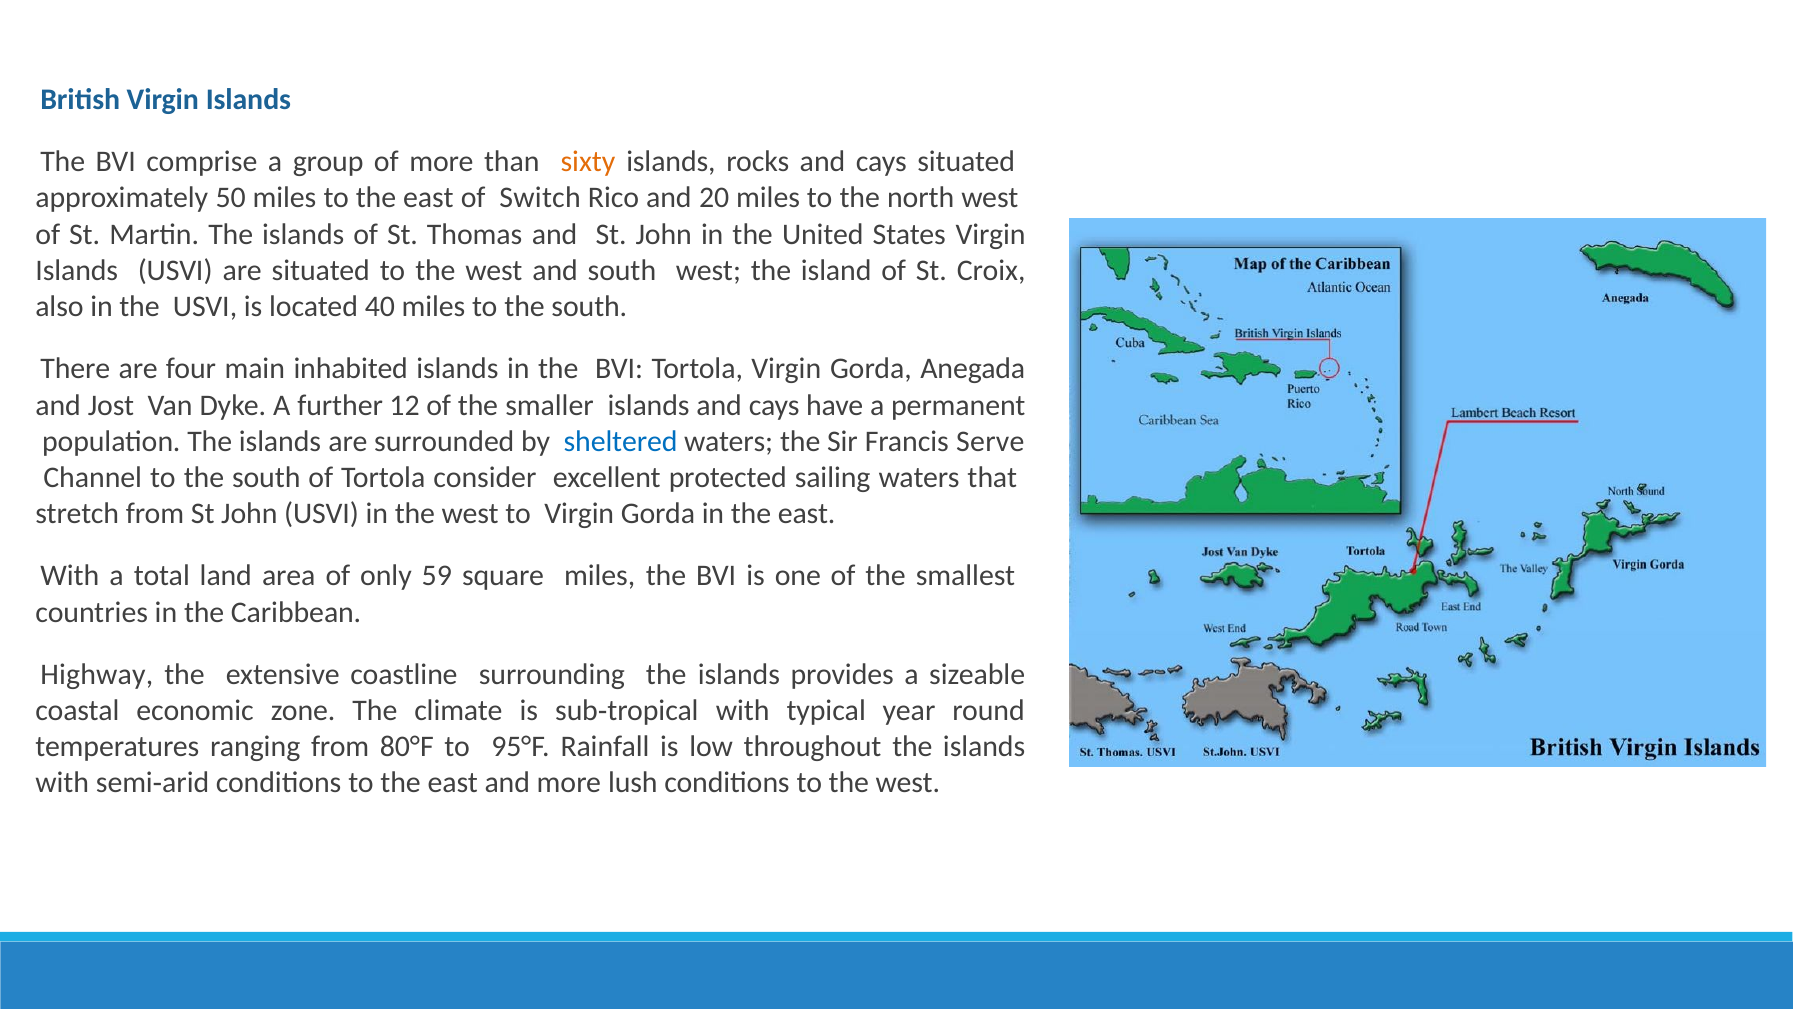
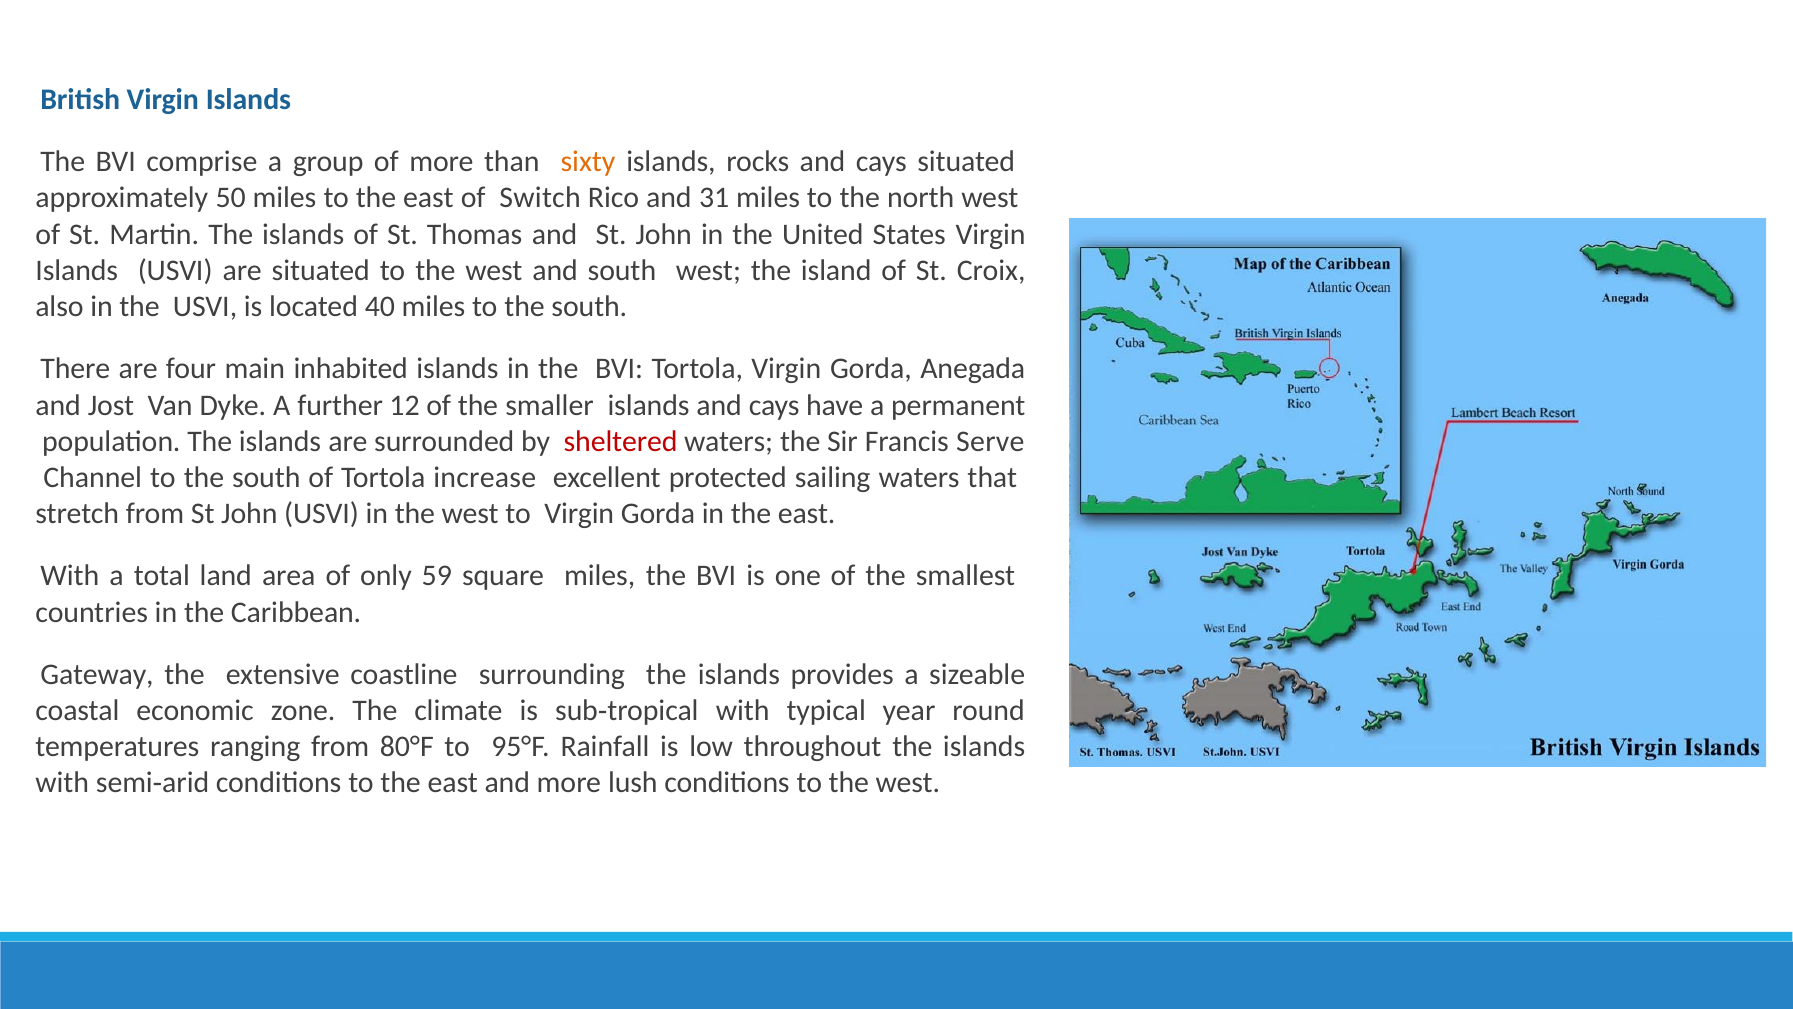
20: 20 -> 31
sheltered colour: blue -> red
consider: consider -> increase
Highway: Highway -> Gateway
